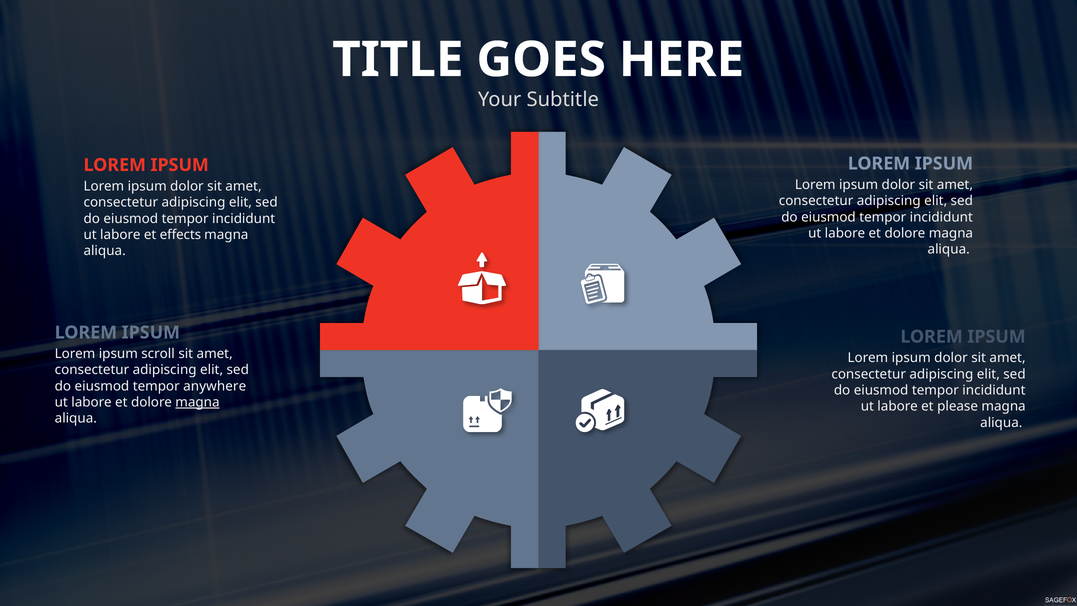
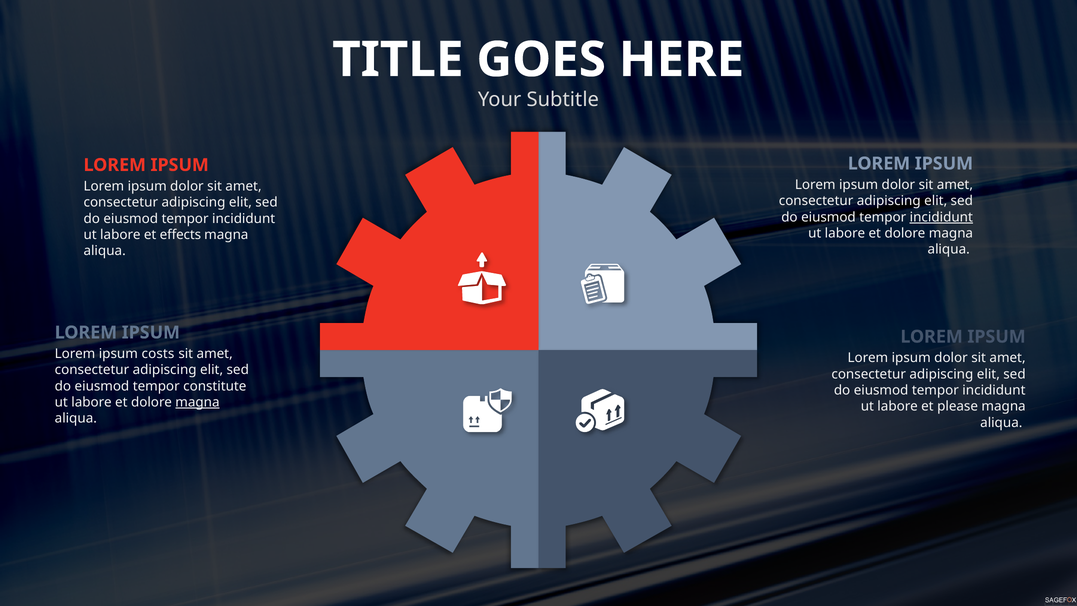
incididunt at (941, 217) underline: none -> present
scroll: scroll -> costs
anywhere: anywhere -> constitute
